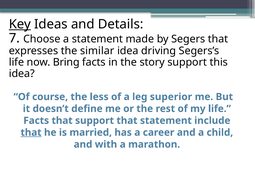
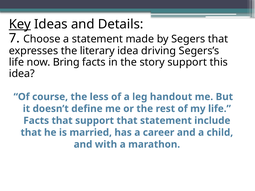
similar: similar -> literary
superior: superior -> handout
that at (31, 133) underline: present -> none
